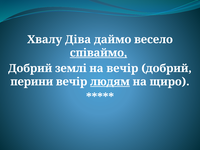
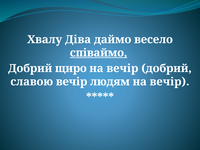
землі: землі -> щиро
перини: перини -> славою
людям underline: present -> none
щиро at (170, 82): щиро -> вечір
